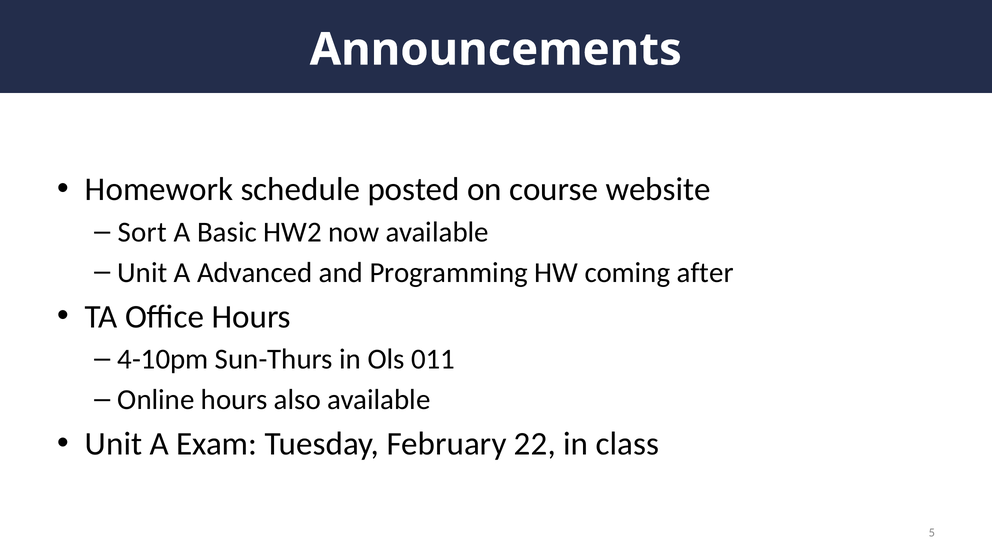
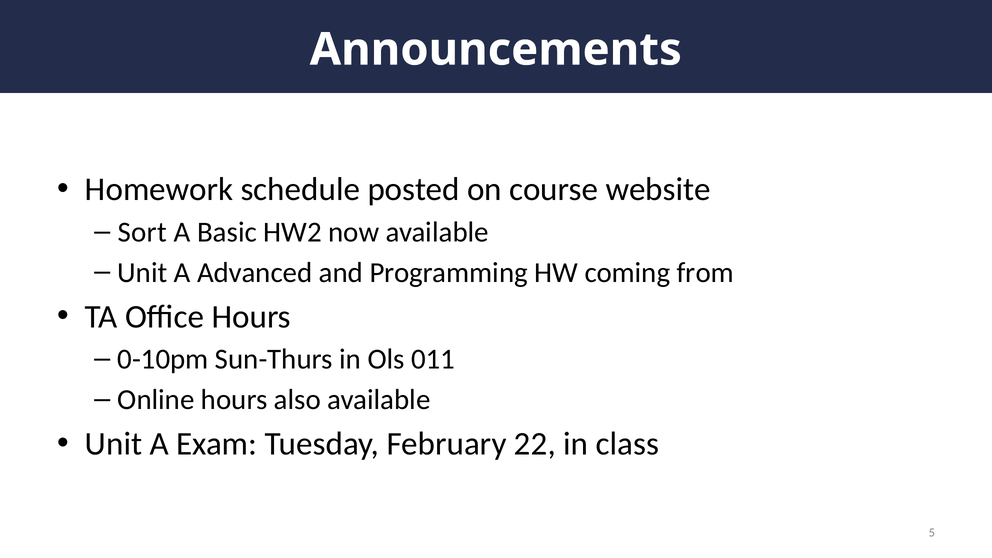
after: after -> from
4-10pm: 4-10pm -> 0-10pm
